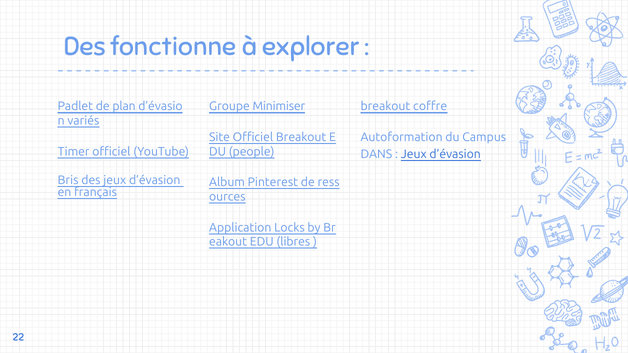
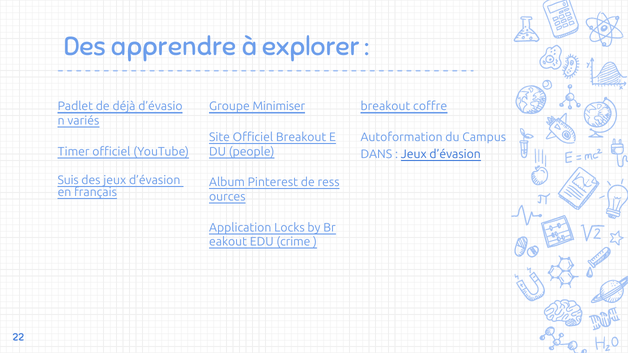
fonctionne: fonctionne -> apprendre
plan: plan -> déjà
Bris: Bris -> Suis
libres: libres -> crime
